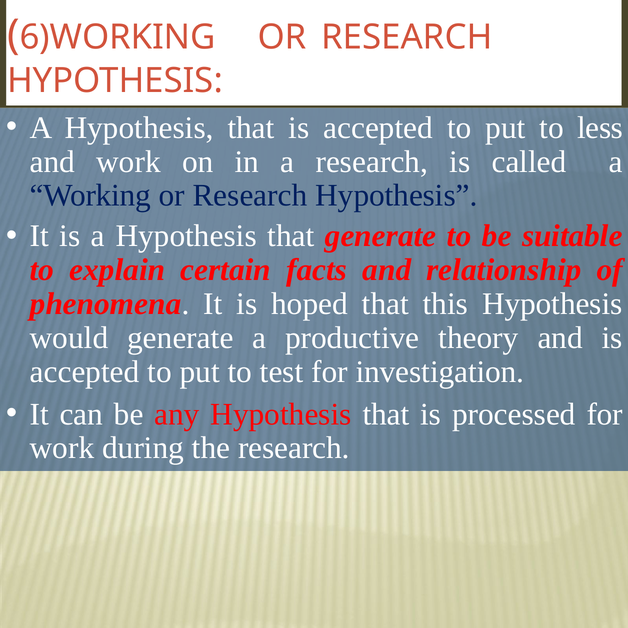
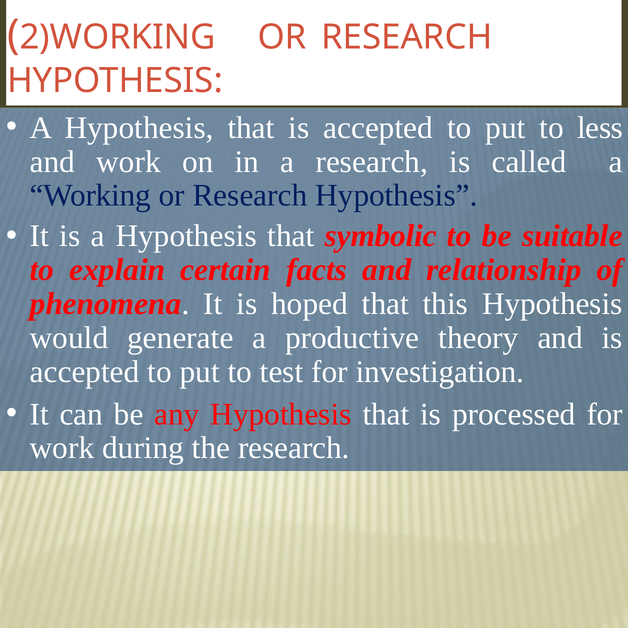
6)WORKING: 6)WORKING -> 2)WORKING
that generate: generate -> symbolic
